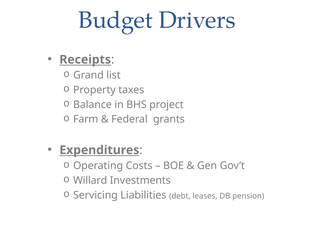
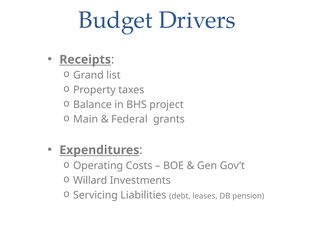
Farm: Farm -> Main
